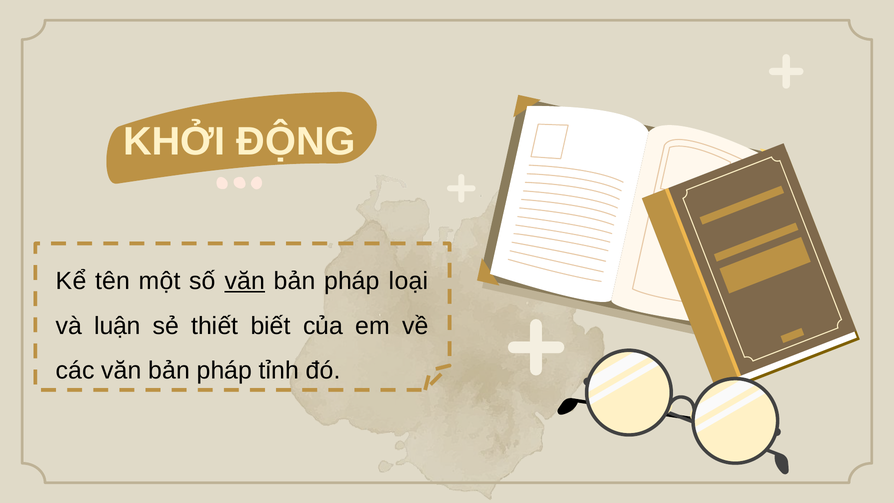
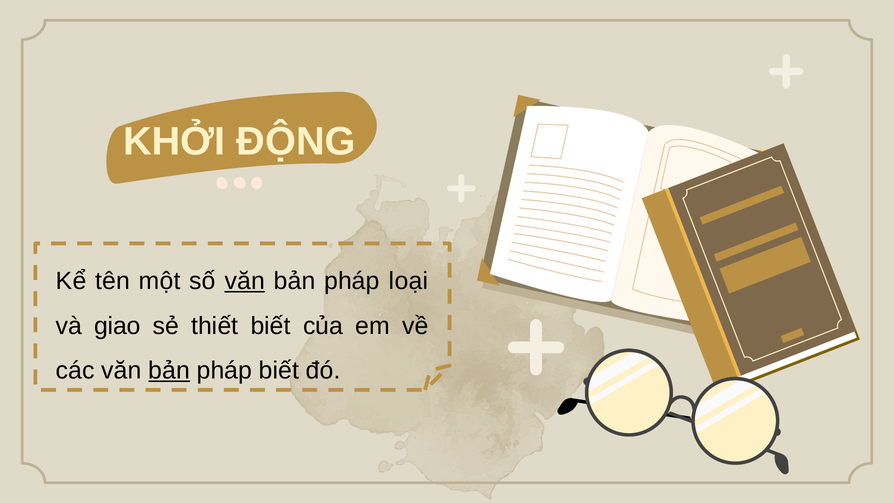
luận: luận -> giao
bản at (169, 371) underline: none -> present
pháp tỉnh: tỉnh -> biết
